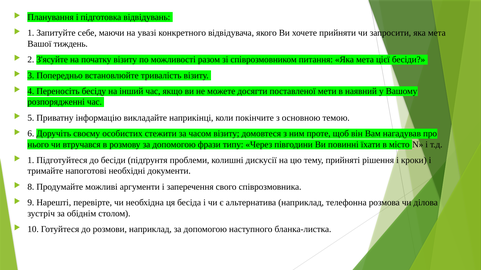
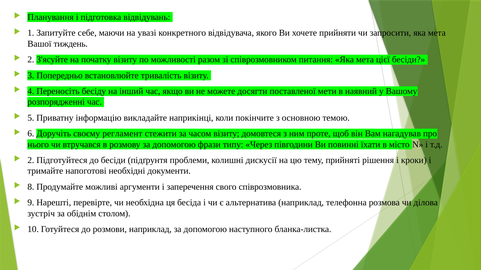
особистих: особистих -> регламент
1 at (31, 161): 1 -> 2
